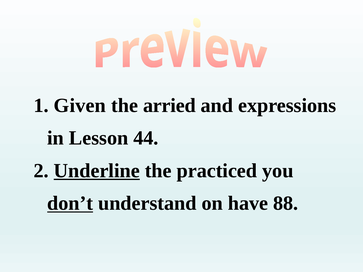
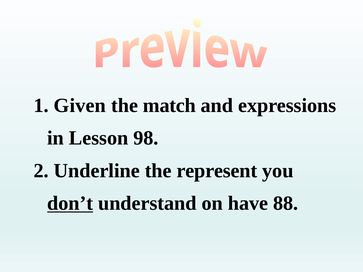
arried: arried -> match
44: 44 -> 98
Underline underline: present -> none
practiced: practiced -> represent
